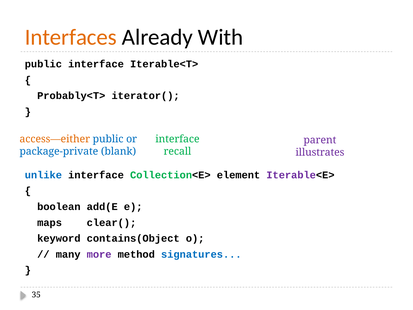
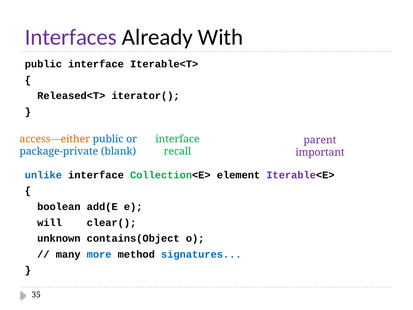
Interfaces colour: orange -> purple
Probably<T>: Probably<T> -> Released<T>
illustrates: illustrates -> important
maps: maps -> will
keyword: keyword -> unknown
more colour: purple -> blue
